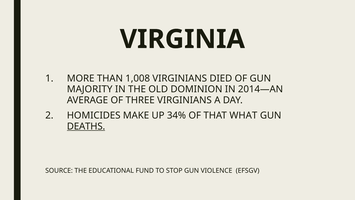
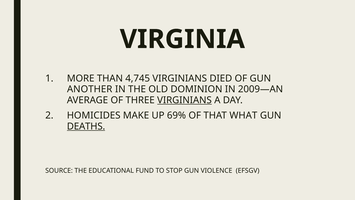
1,008: 1,008 -> 4,745
MAJORITY: MAJORITY -> ANOTHER
2014—AN: 2014—AN -> 2009—AN
VIRGINIANS at (184, 100) underline: none -> present
34%: 34% -> 69%
